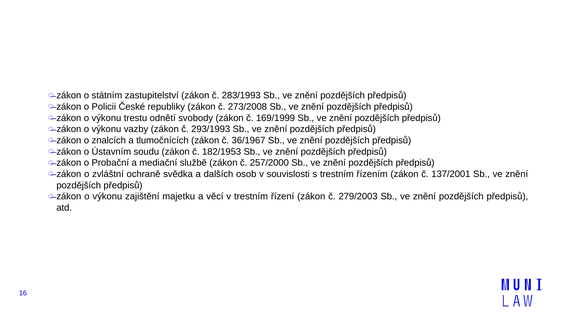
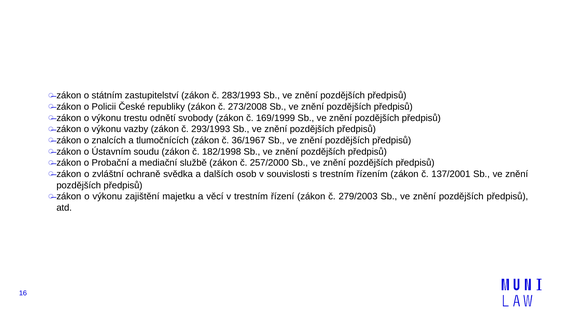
182/1953: 182/1953 -> 182/1998
